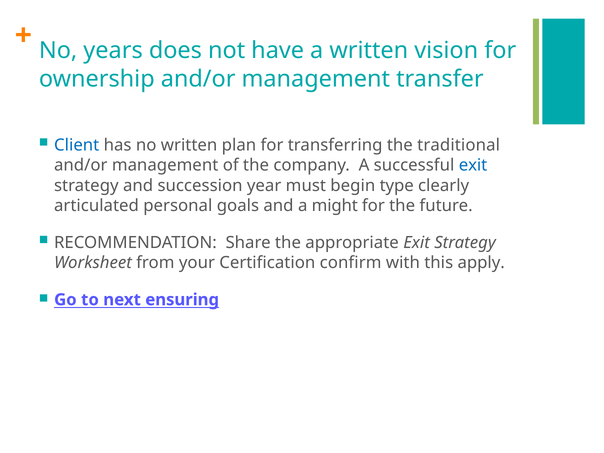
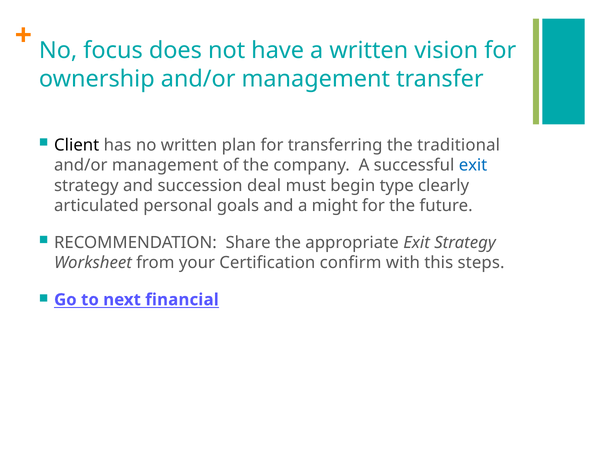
years: years -> focus
Client colour: blue -> black
year: year -> deal
apply: apply -> steps
ensuring: ensuring -> financial
